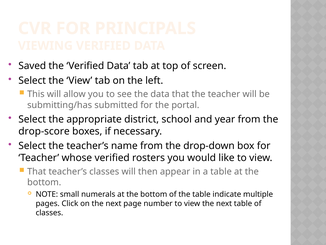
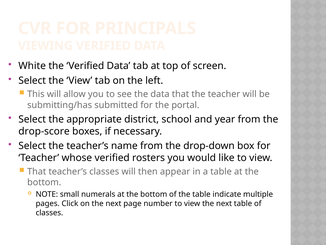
Saved: Saved -> White
